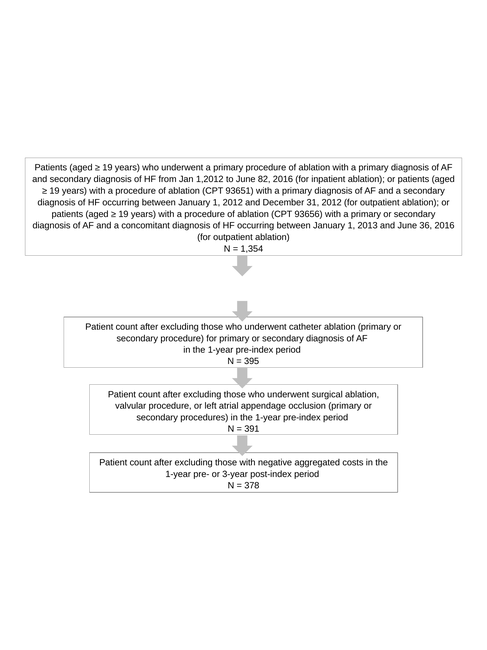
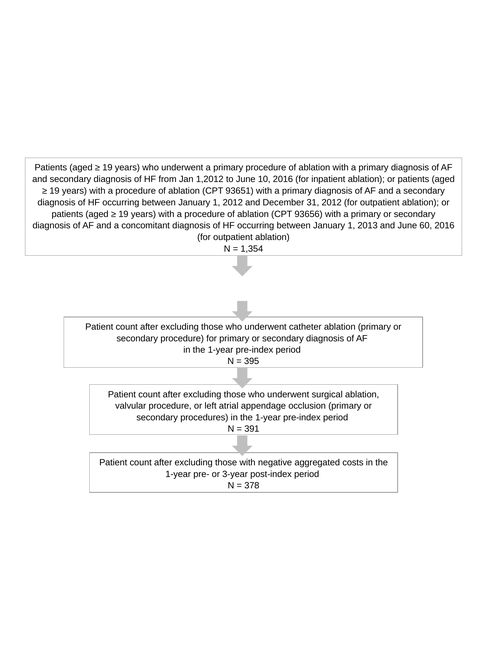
82: 82 -> 10
36: 36 -> 60
